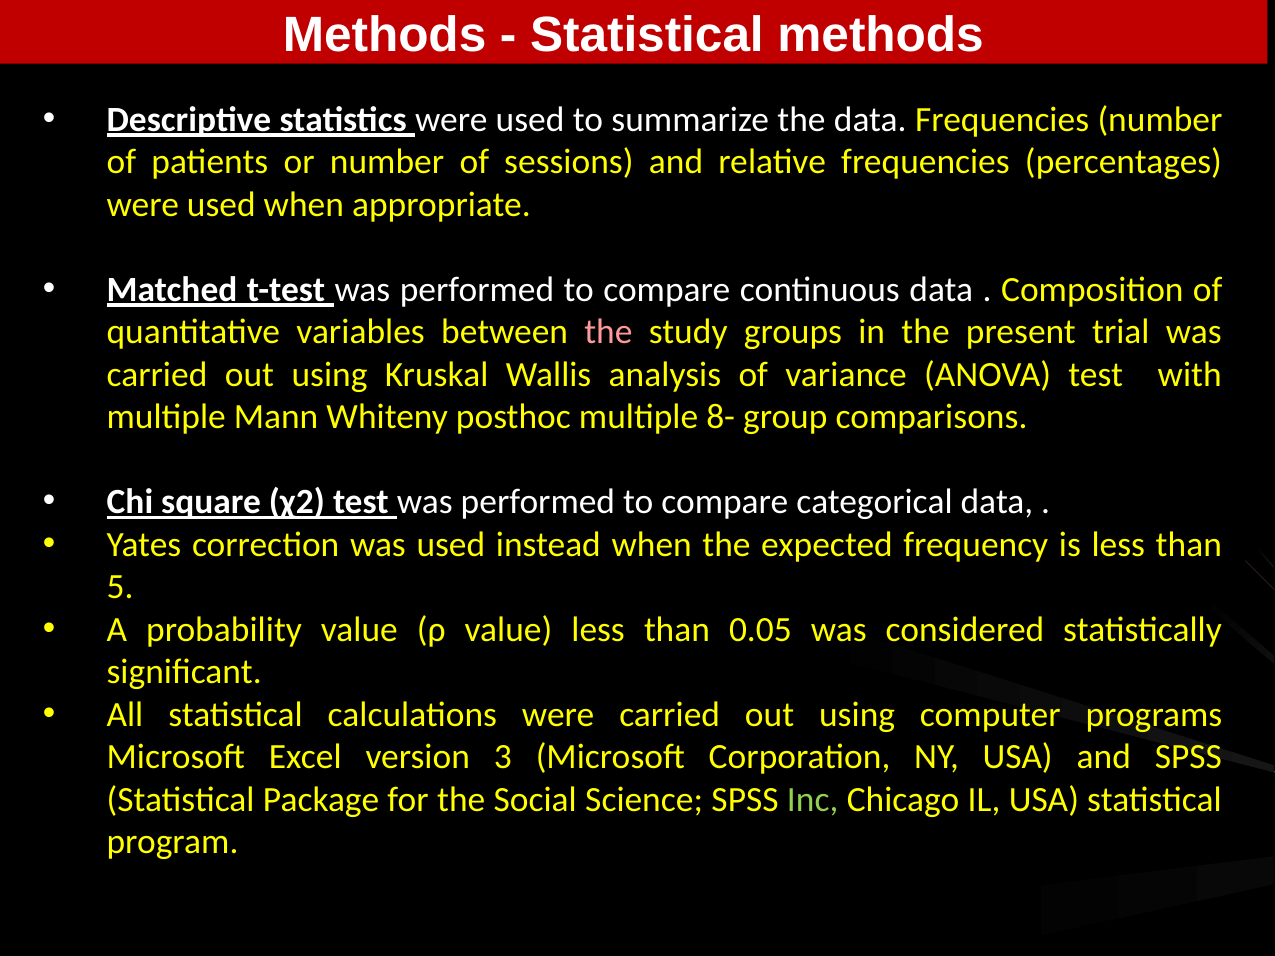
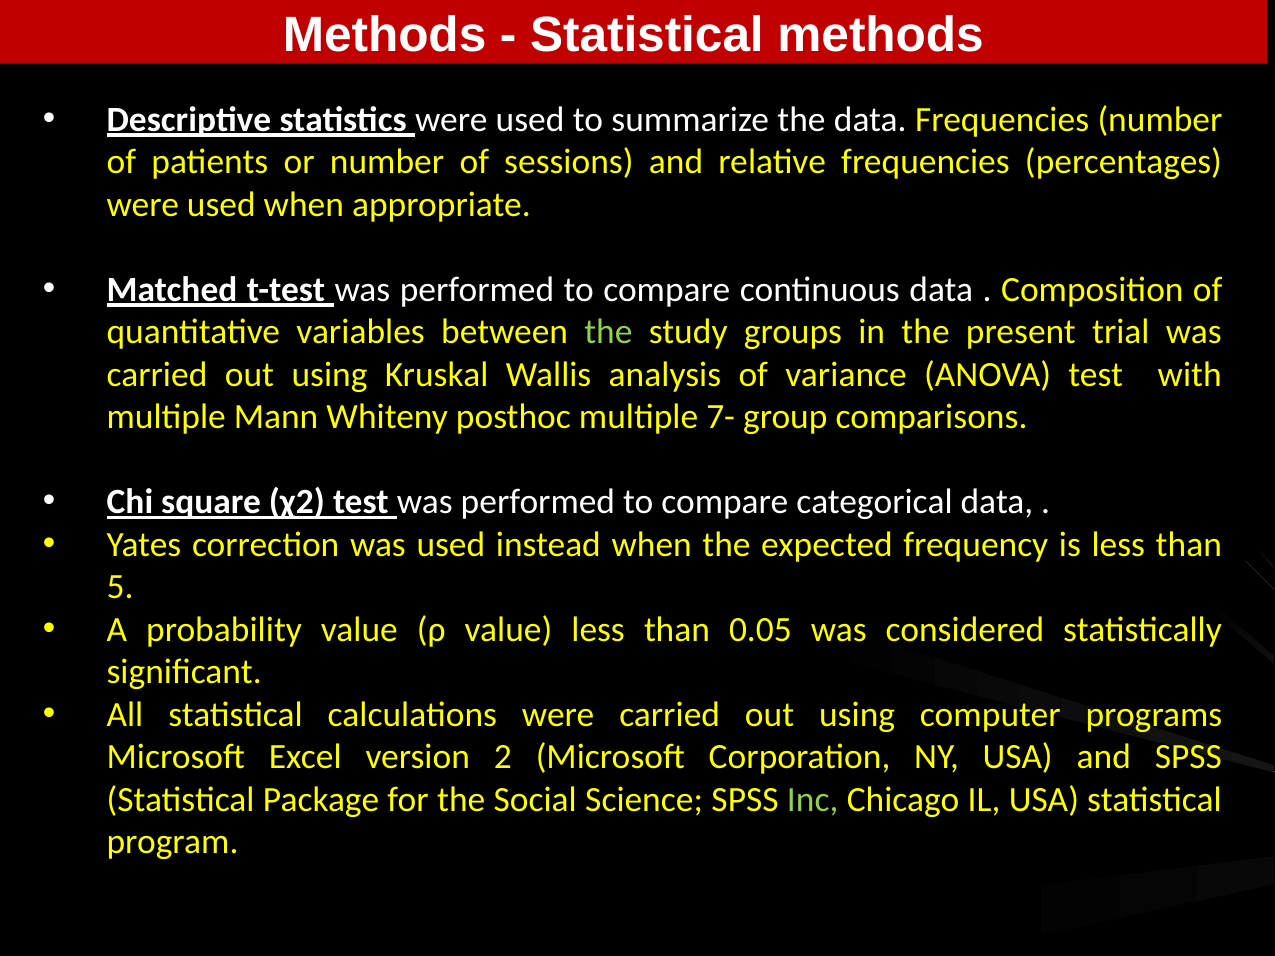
the at (608, 332) colour: pink -> light green
8-: 8- -> 7-
3: 3 -> 2
